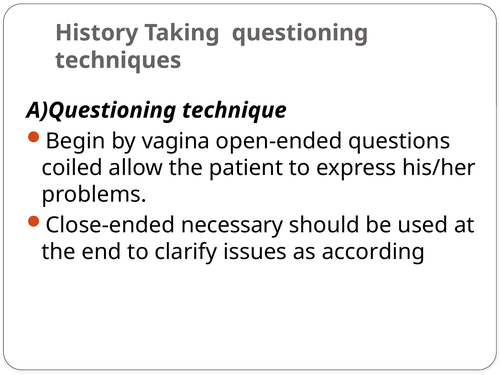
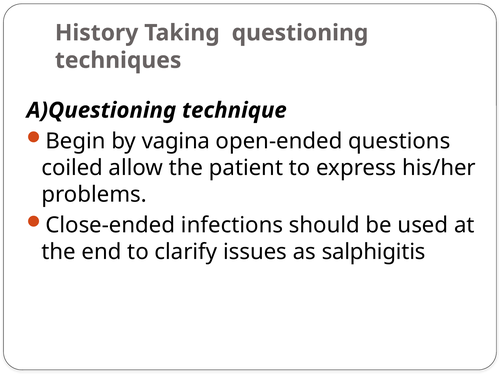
necessary: necessary -> infections
according: according -> salphigitis
